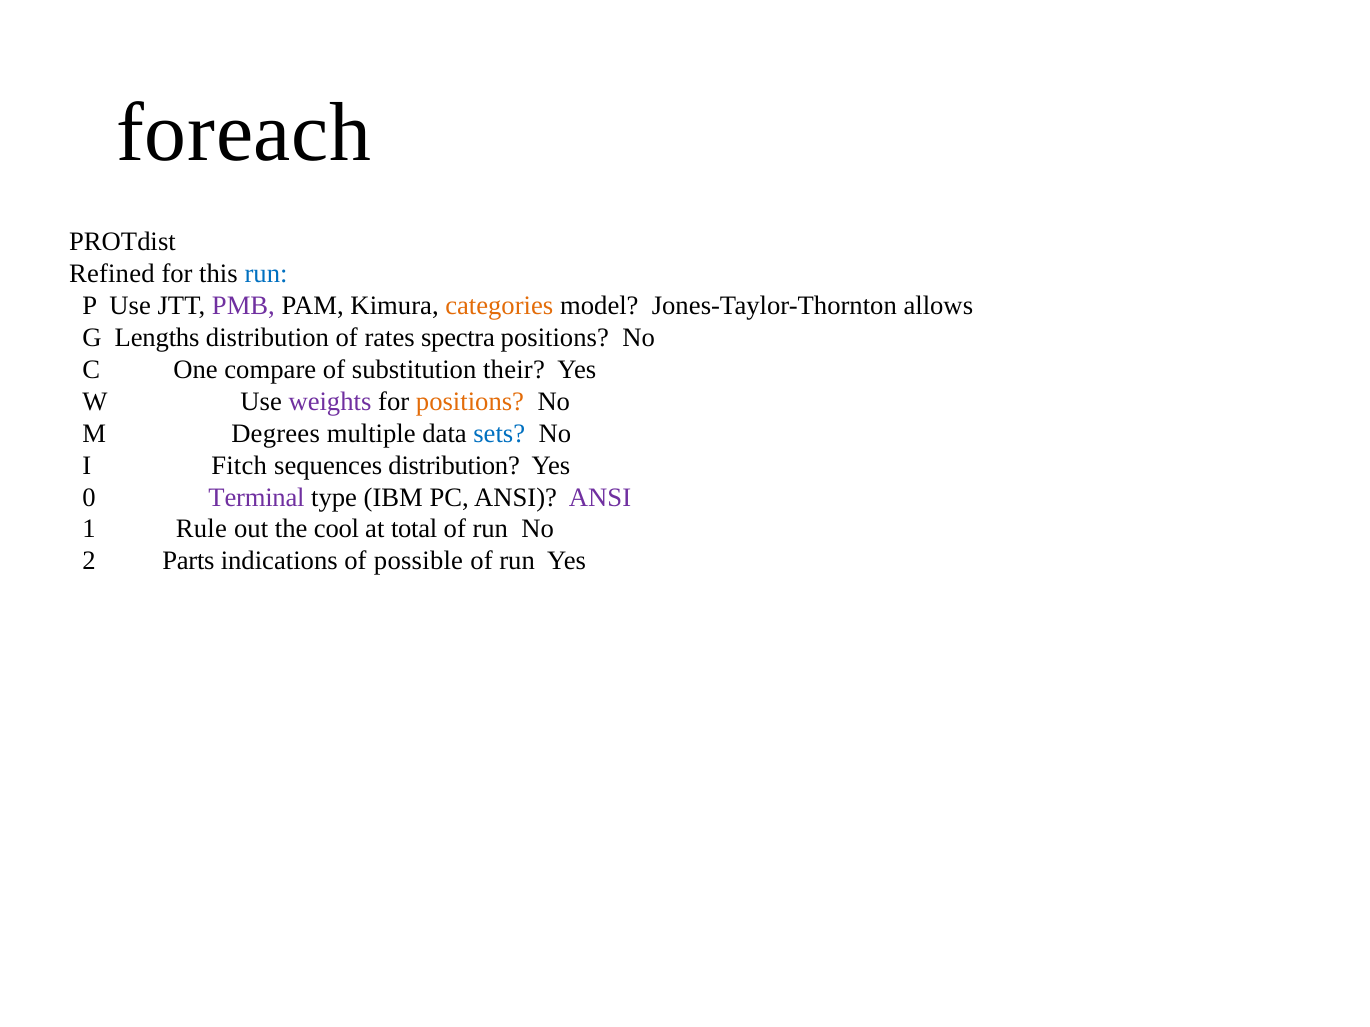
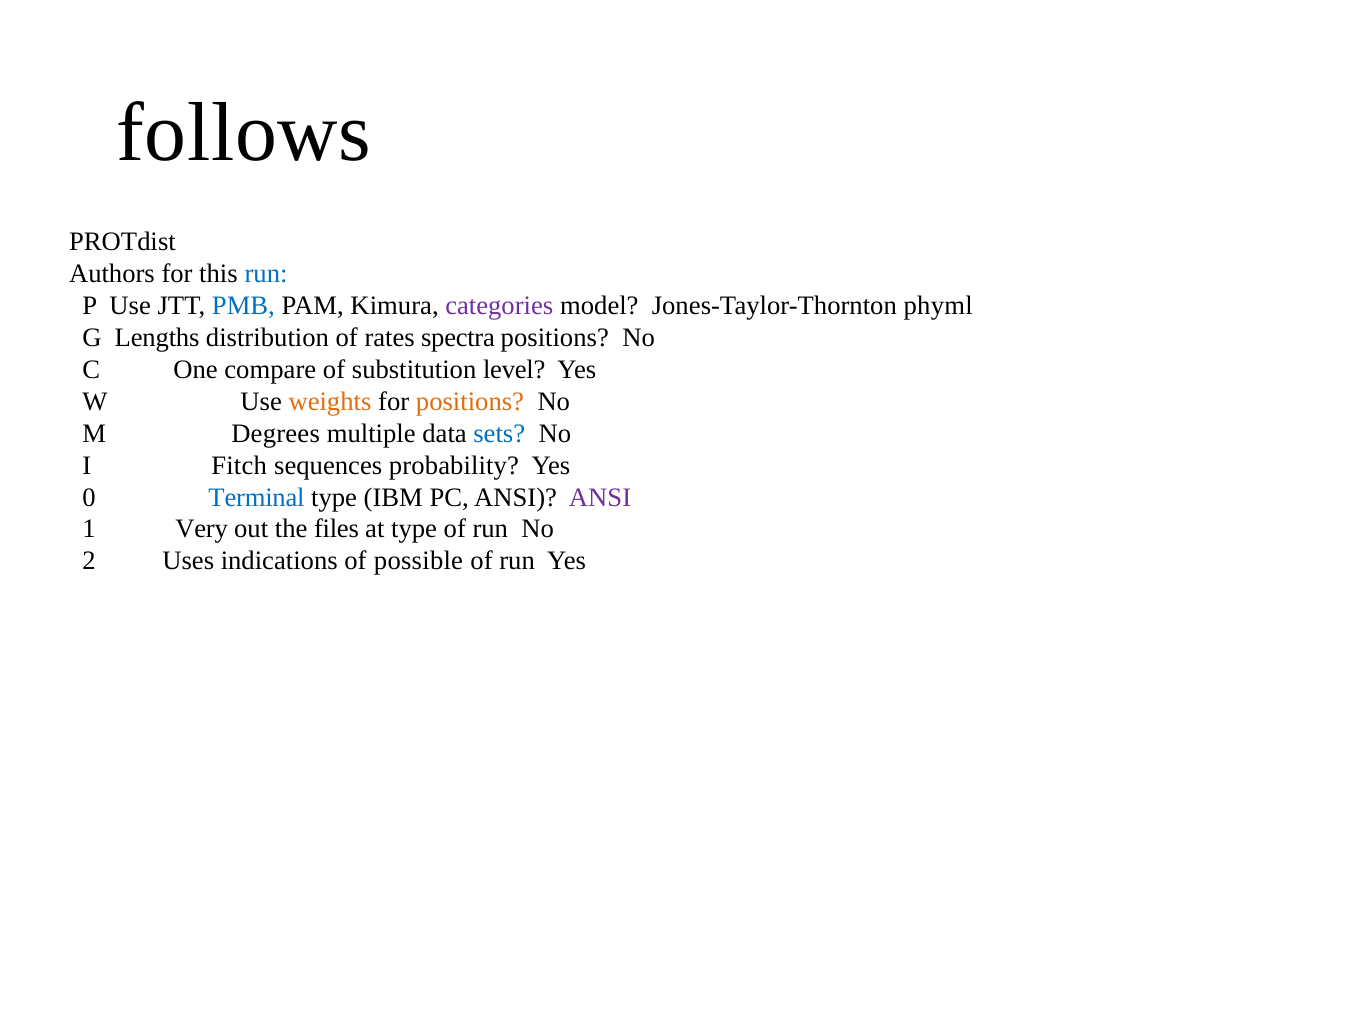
foreach: foreach -> follows
Refined: Refined -> Authors
PMB colour: purple -> blue
categories colour: orange -> purple
allows: allows -> phyml
their: their -> level
weights colour: purple -> orange
sequences distribution: distribution -> probability
Terminal colour: purple -> blue
Rule: Rule -> Very
cool: cool -> files
at total: total -> type
Parts: Parts -> Uses
